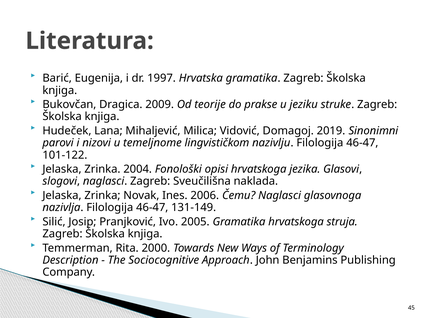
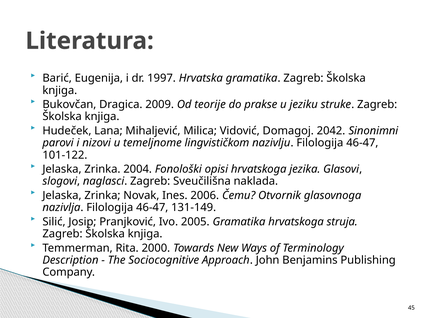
2019: 2019 -> 2042
Čemu Naglasci: Naglasci -> Otvornik
